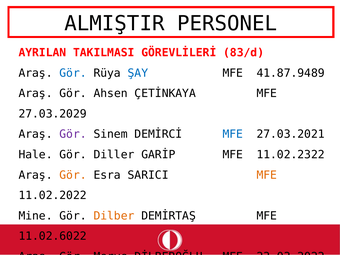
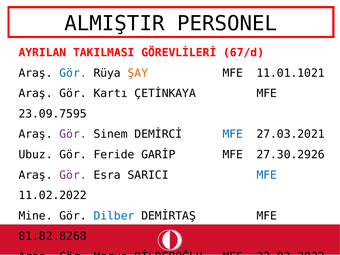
83/d: 83/d -> 67/d
ŞAY colour: blue -> orange
41.87.9489: 41.87.9489 -> 11.01.1021
Ahsen: Ahsen -> Kartı
27.03.2029: 27.03.2029 -> 23.09.7595
Hale: Hale -> Ubuz
Diller: Diller -> Feride
11.02.2322: 11.02.2322 -> 27.30.2926
Gör at (73, 175) colour: orange -> purple
MFE at (267, 175) colour: orange -> blue
Dilber colour: orange -> blue
11.02.6022: 11.02.6022 -> 81.82.8268
